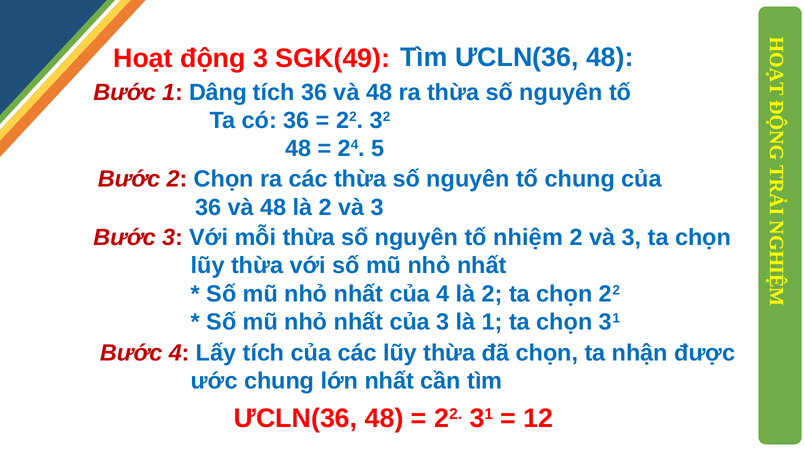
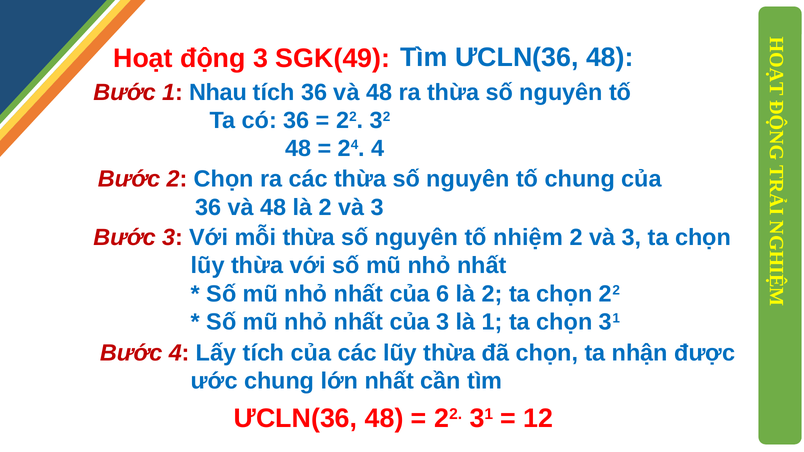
Dâng: Dâng -> Nhau
24 5: 5 -> 4
của 4: 4 -> 6
